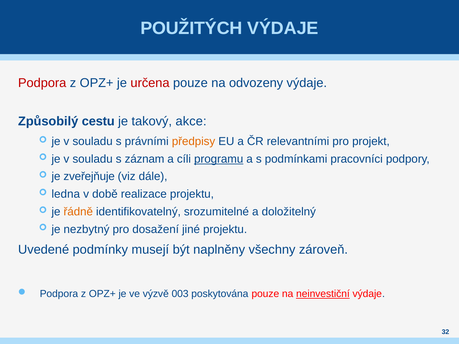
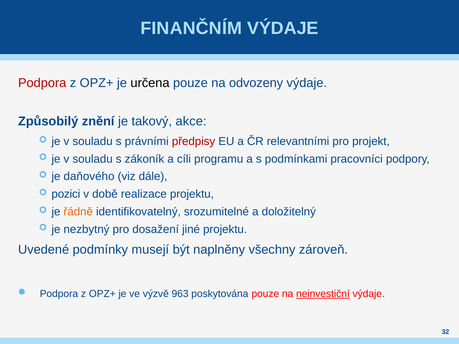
POUŽITÝCH: POUŽITÝCH -> FINANČNÍM
určena colour: red -> black
cestu: cestu -> znění
předpisy colour: orange -> red
záznam: záznam -> zákoník
programu underline: present -> none
zveřejňuje: zveřejňuje -> daňového
ledna: ledna -> pozici
003: 003 -> 963
